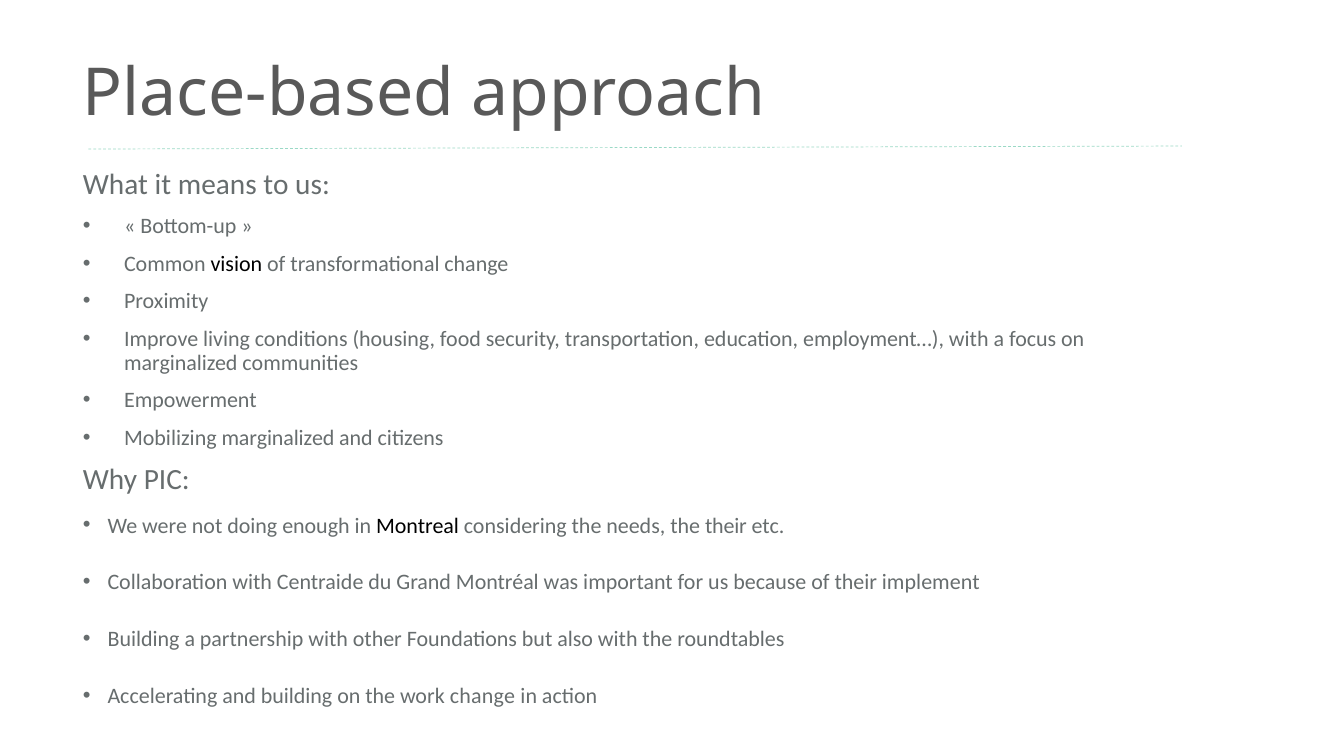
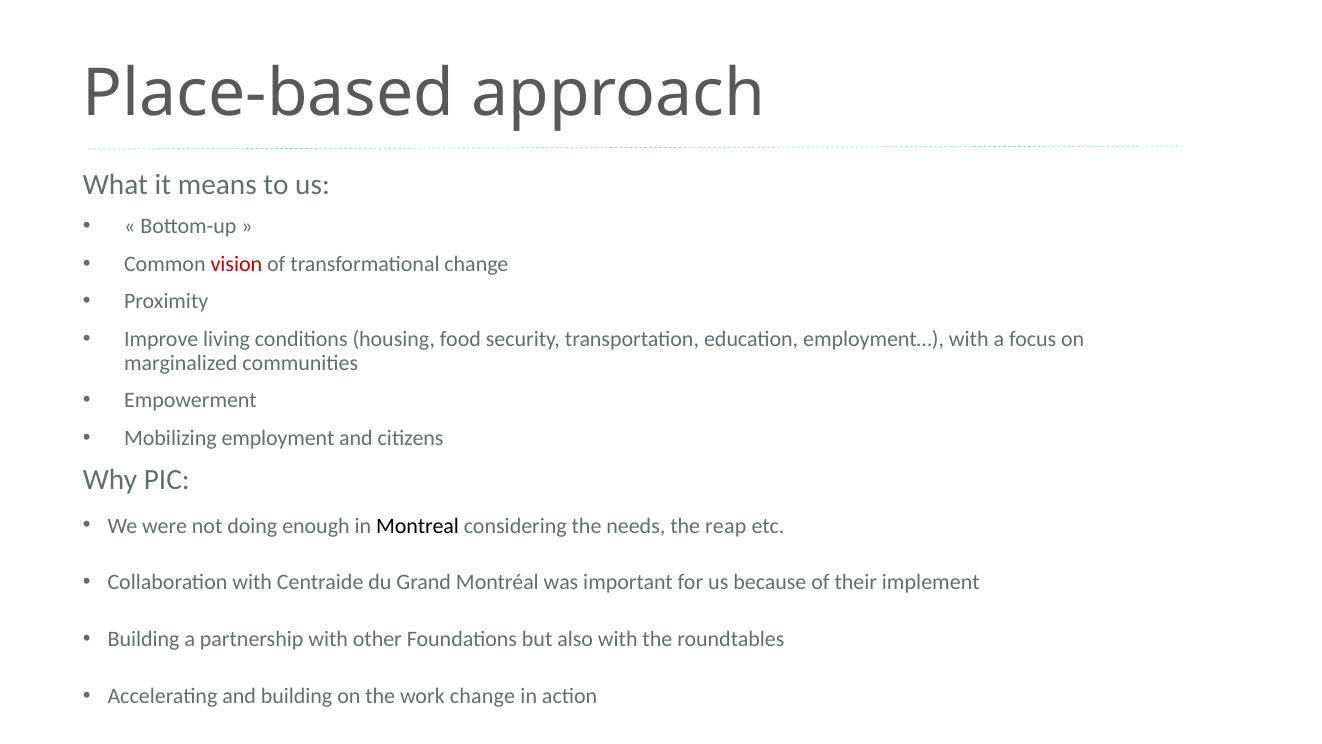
vision colour: black -> red
Mobilizing marginalized: marginalized -> employment
the their: their -> reap
